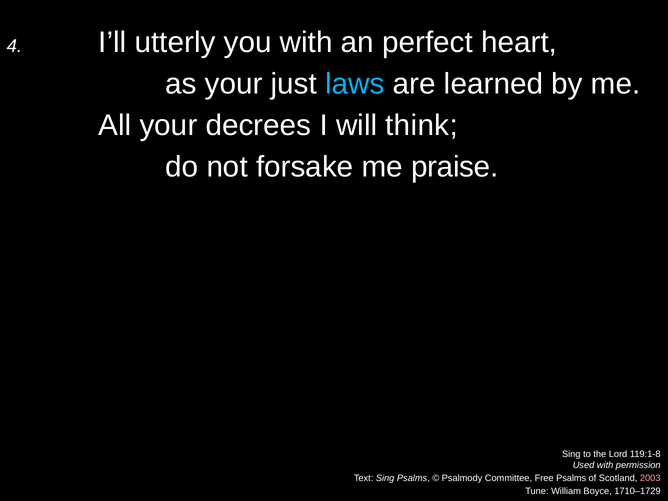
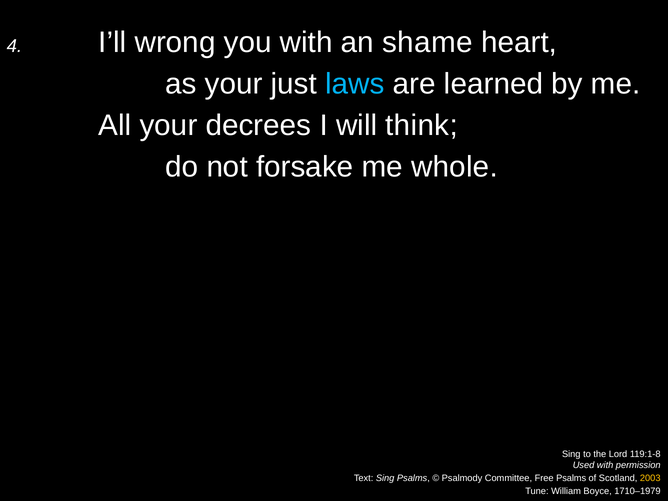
utterly: utterly -> wrong
perfect: perfect -> shame
praise: praise -> whole
2003 colour: pink -> yellow
1710–1729: 1710–1729 -> 1710–1979
